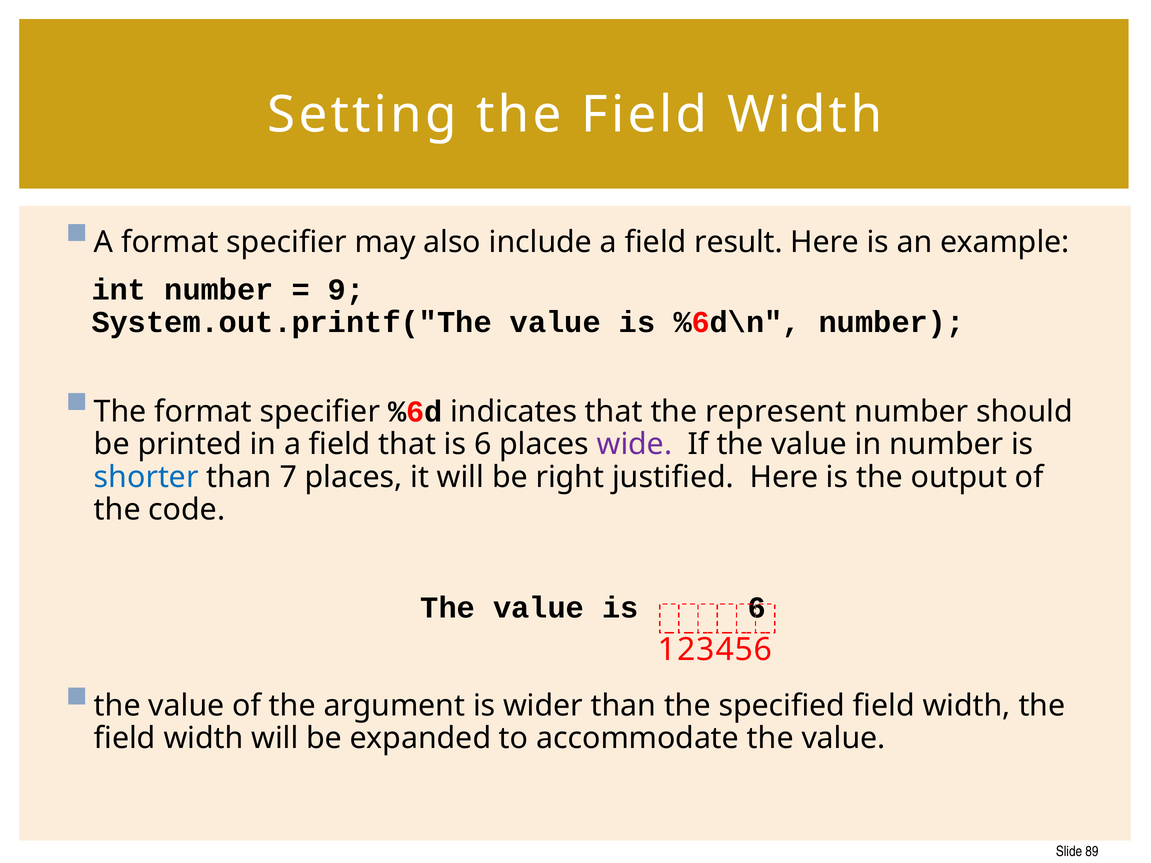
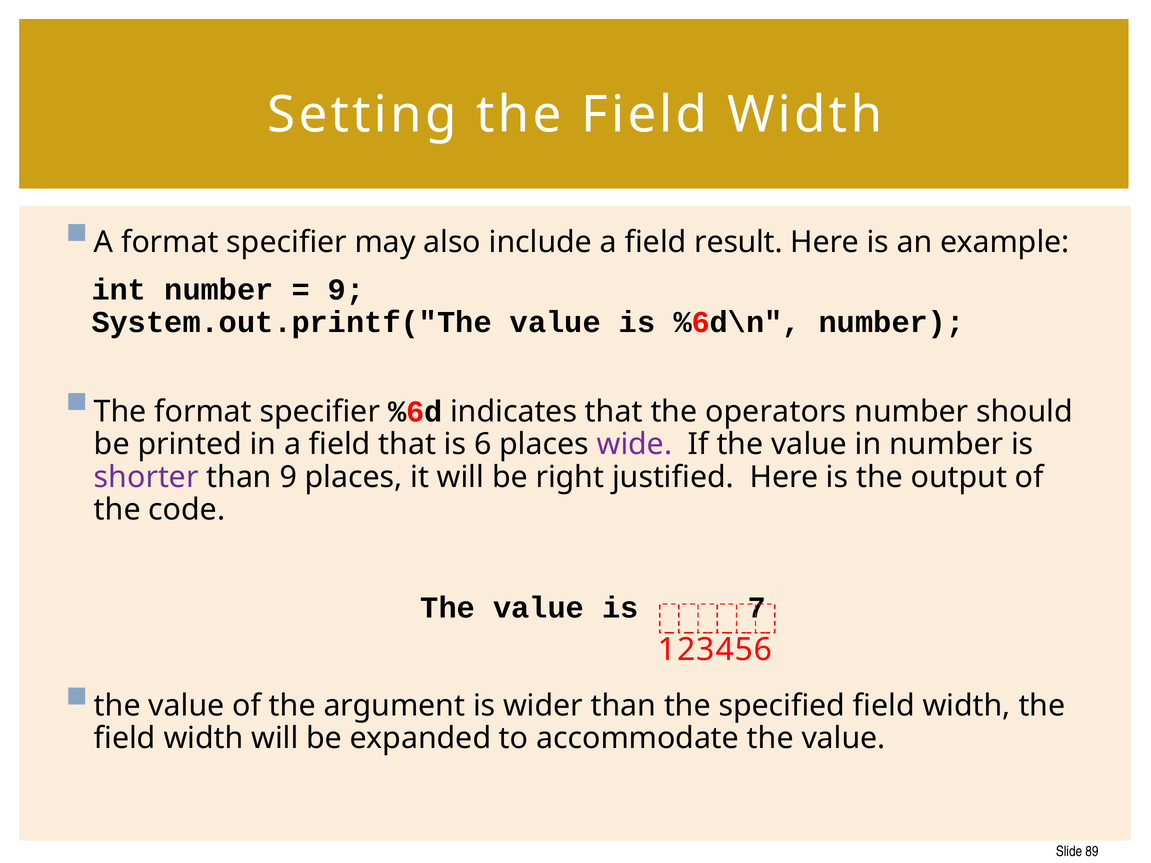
represent: represent -> operators
shorter colour: blue -> purple
than 7: 7 -> 9
value is 6: 6 -> 7
